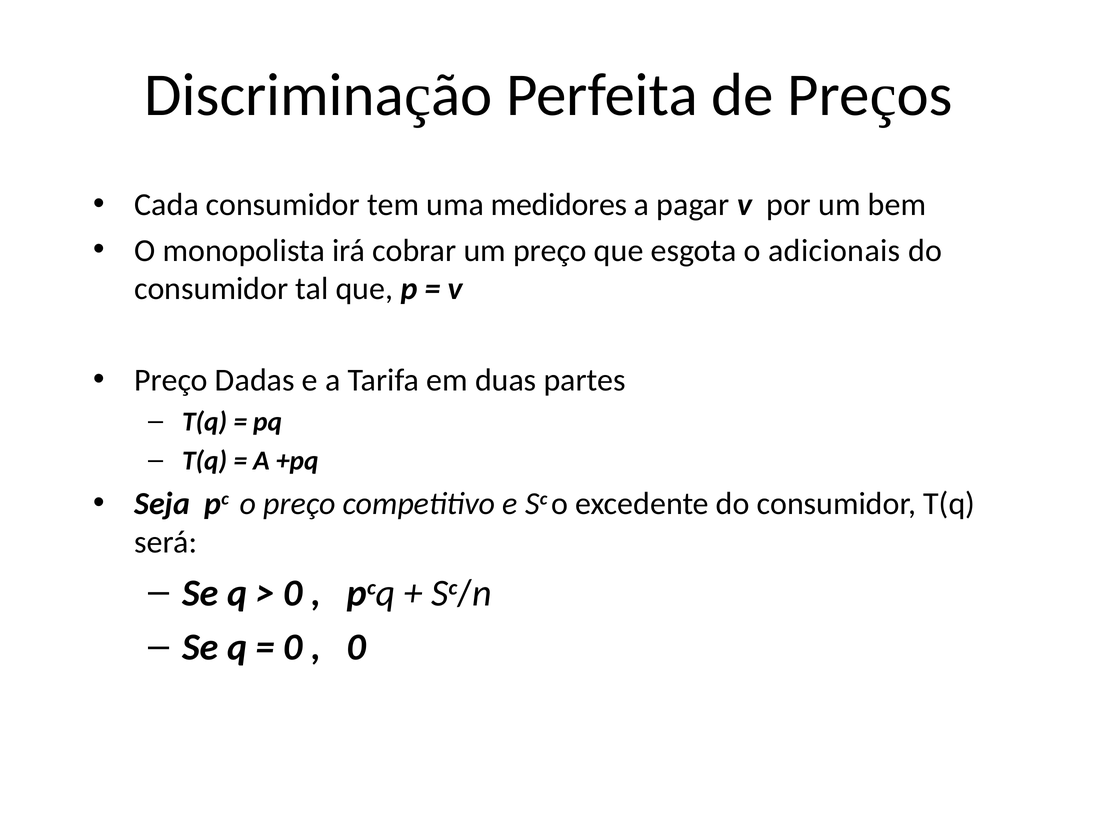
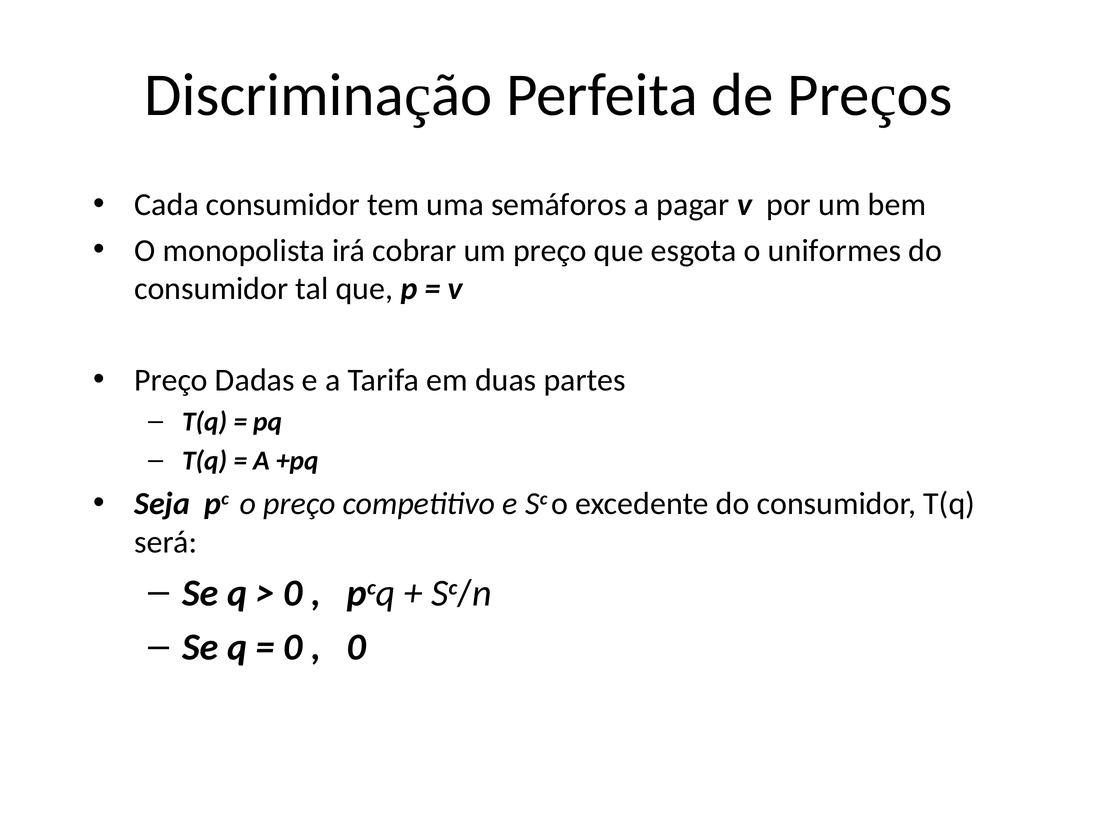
medidores: medidores -> semáforos
adicionais: adicionais -> uniformes
